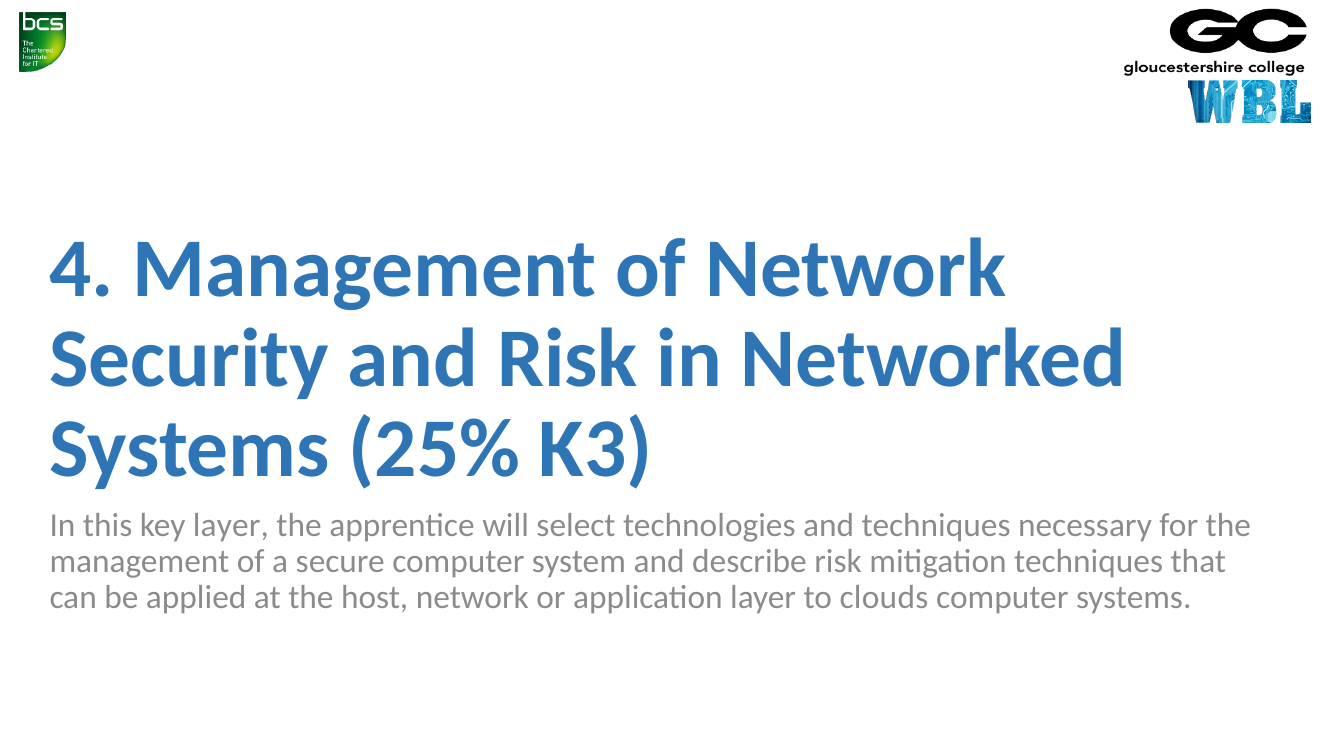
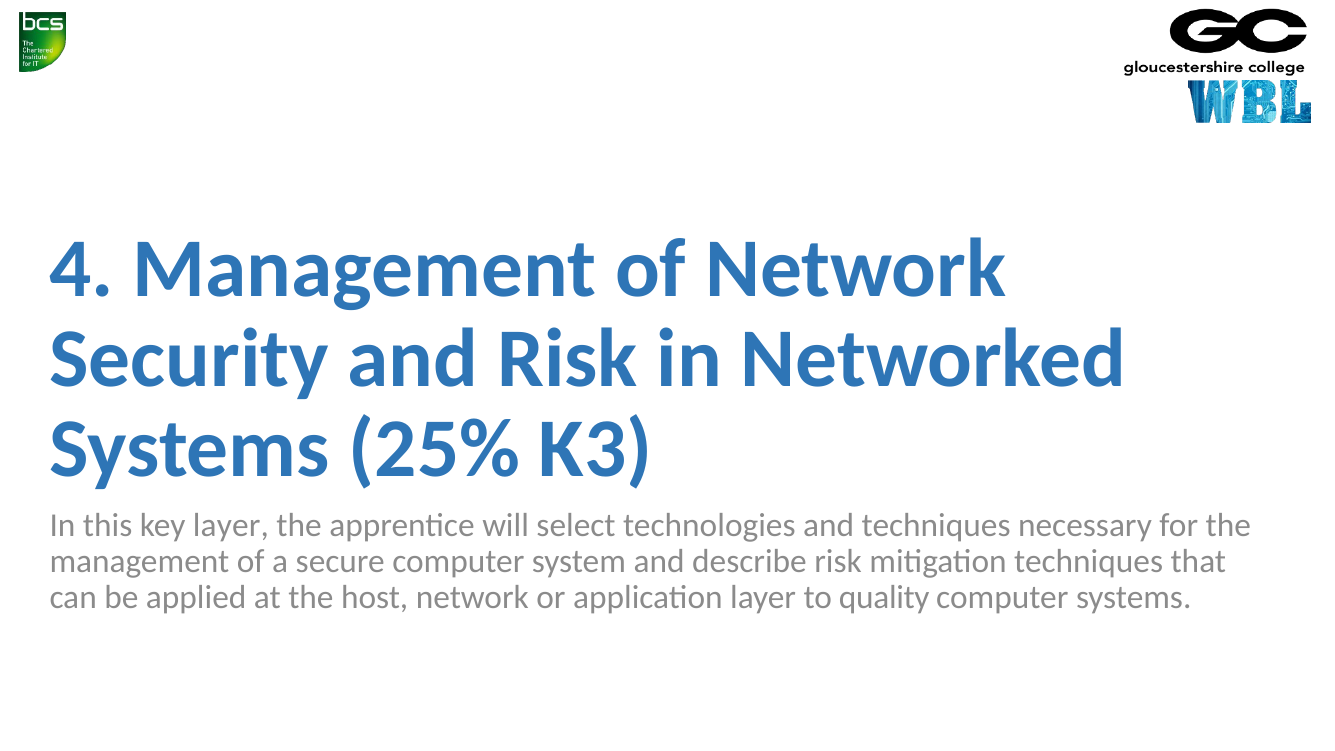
clouds: clouds -> quality
